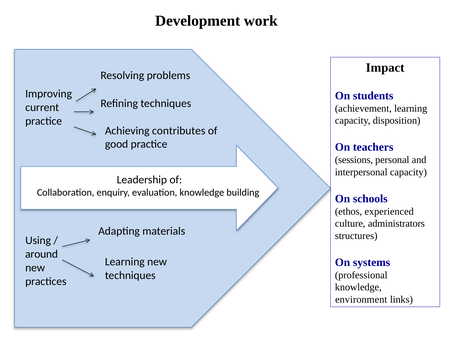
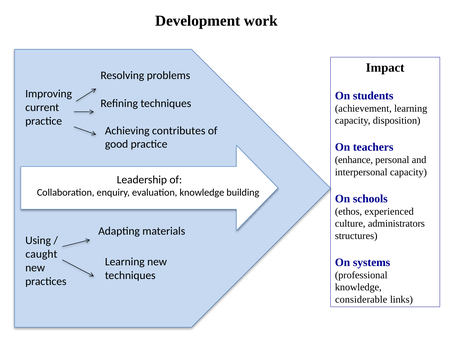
sessions: sessions -> enhance
around: around -> caught
environment: environment -> considerable
